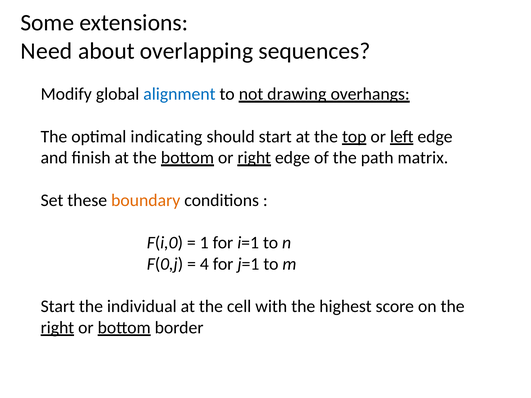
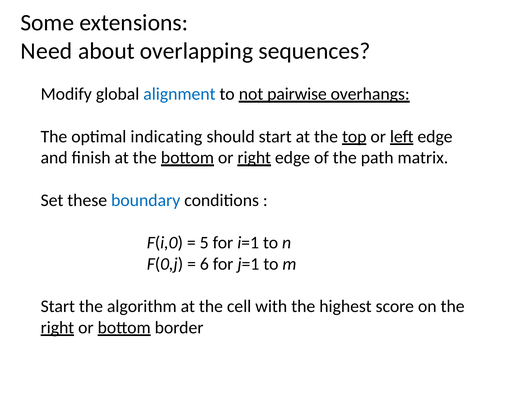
drawing: drawing -> pairwise
boundary colour: orange -> blue
1: 1 -> 5
4: 4 -> 6
individual: individual -> algorithm
